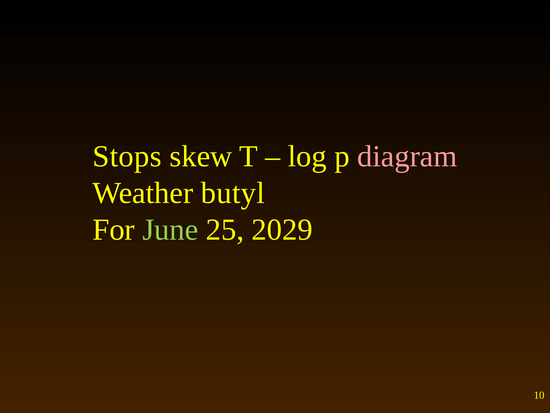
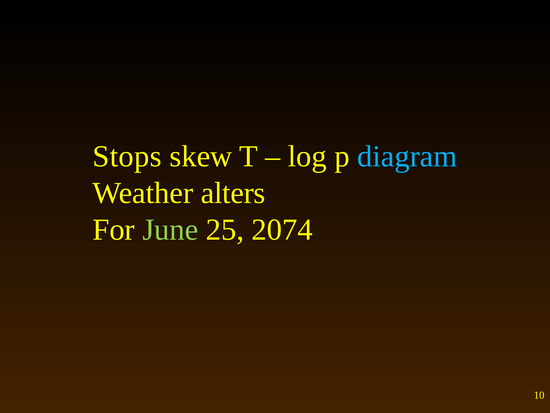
diagram colour: pink -> light blue
butyl: butyl -> alters
2029: 2029 -> 2074
